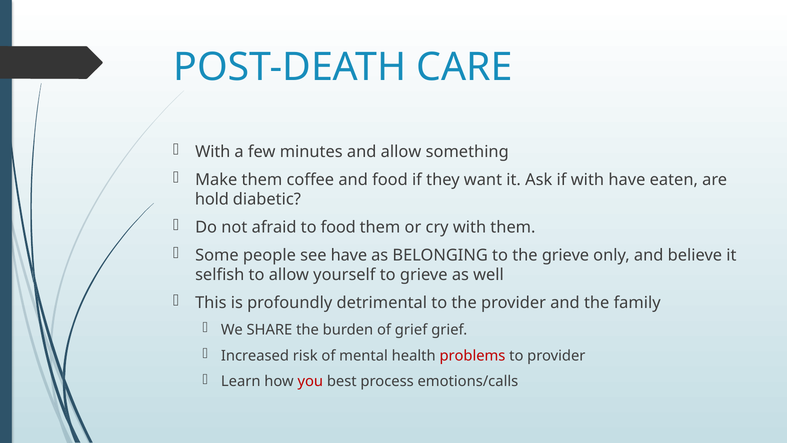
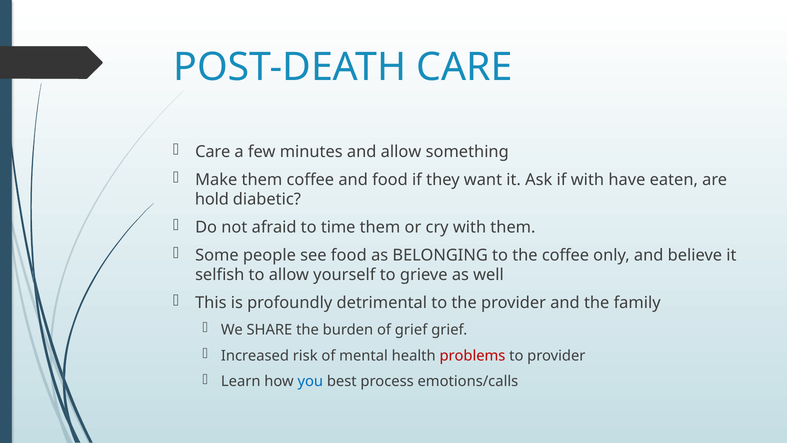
With at (213, 152): With -> Care
to food: food -> time
see have: have -> food
the grieve: grieve -> coffee
you colour: red -> blue
